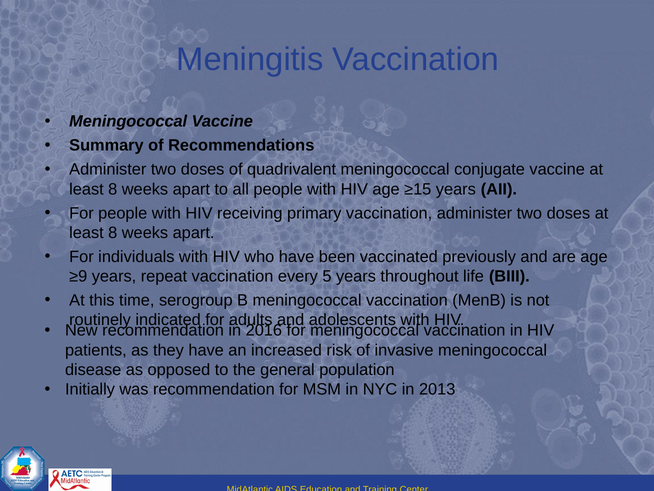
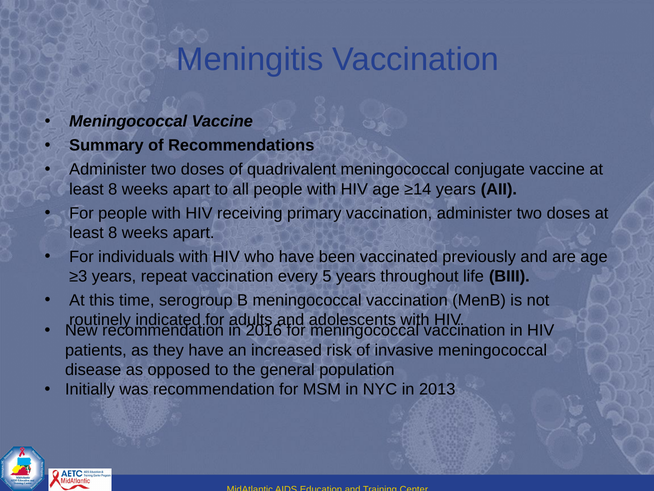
≥15: ≥15 -> ≥14
≥9: ≥9 -> ≥3
